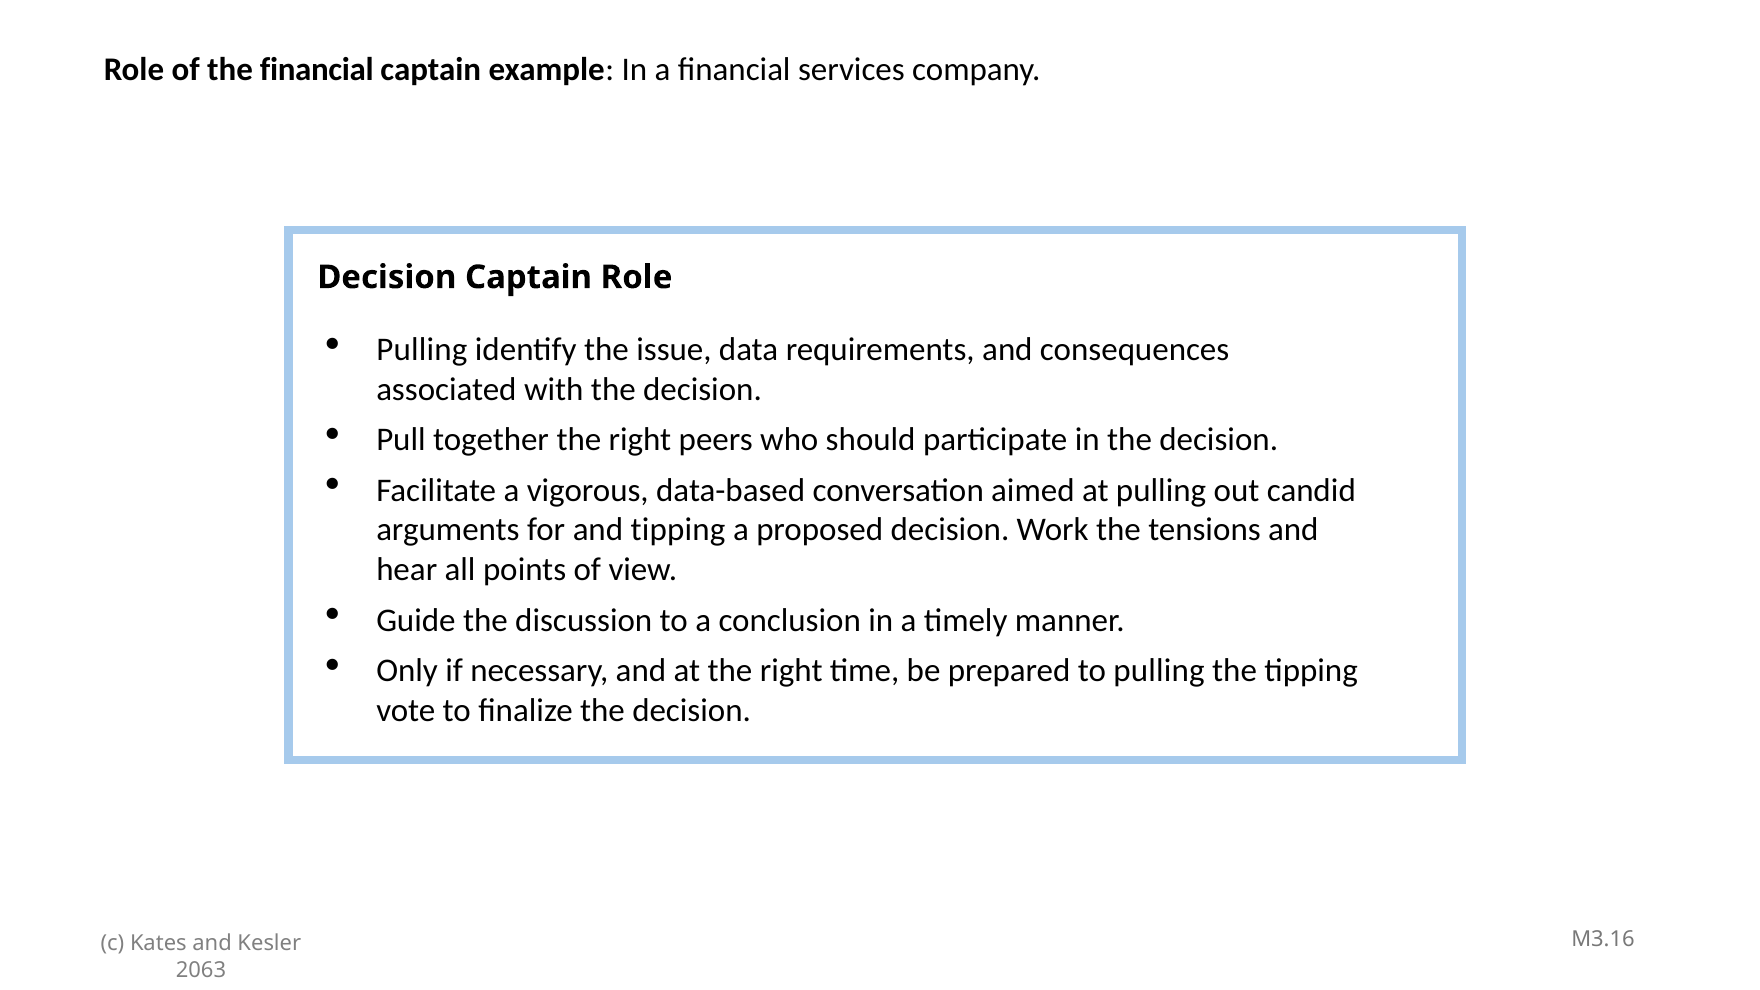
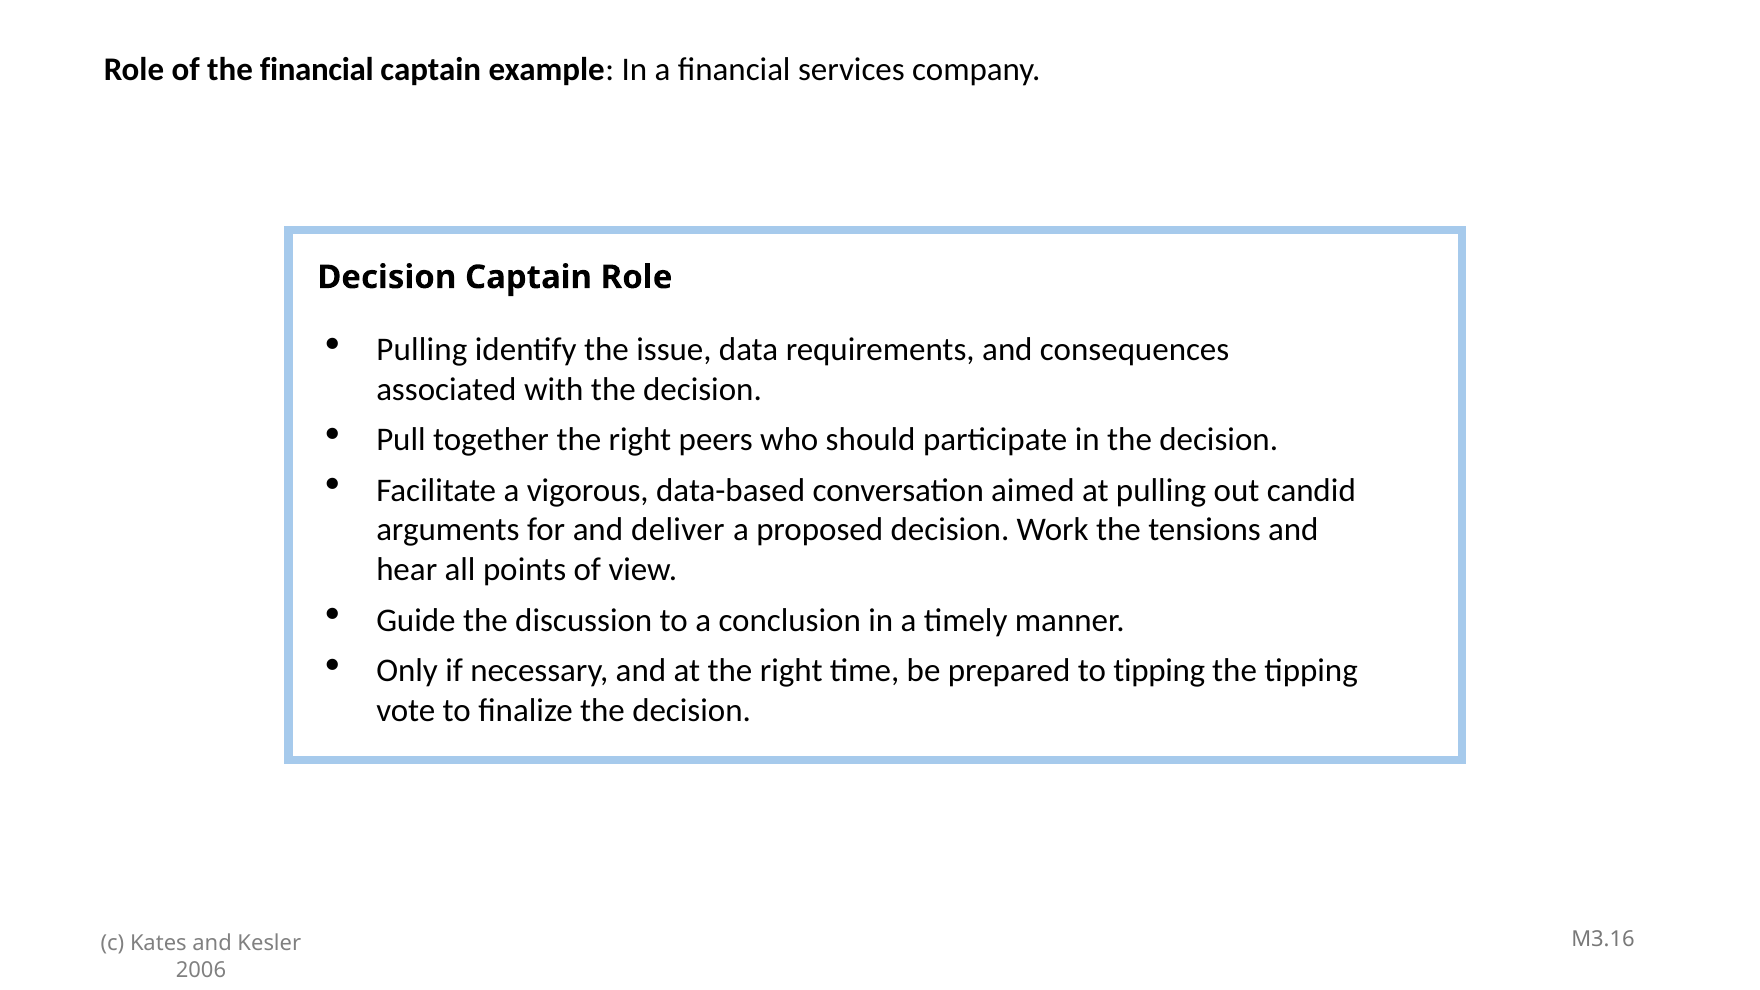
and tipping: tipping -> deliver
to pulling: pulling -> tipping
2063: 2063 -> 2006
